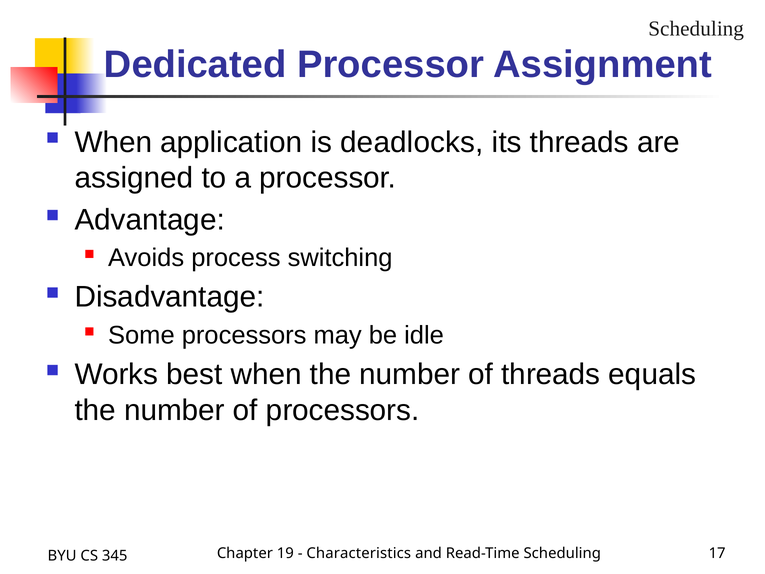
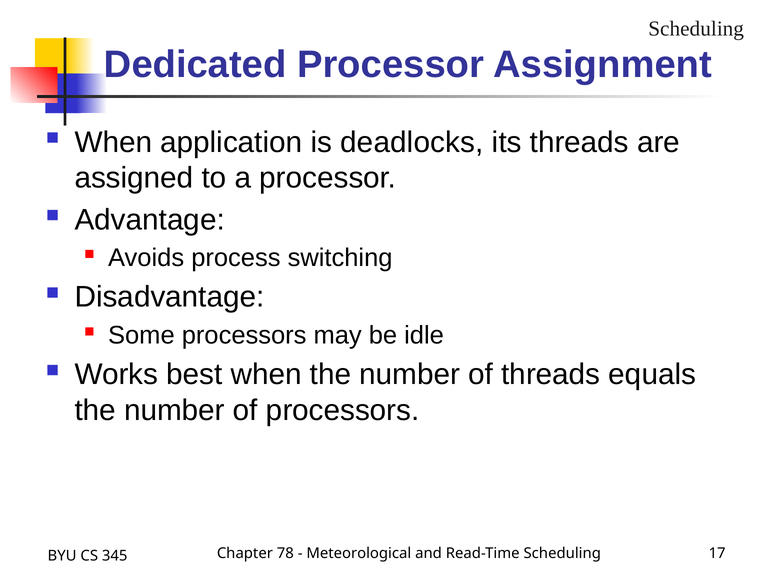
19: 19 -> 78
Characteristics: Characteristics -> Meteorological
